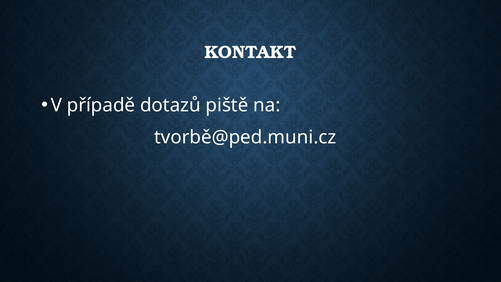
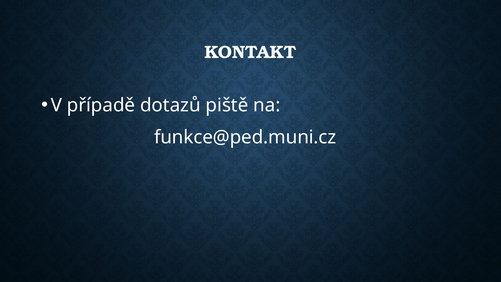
tvorbě@ped.muni.cz: tvorbě@ped.muni.cz -> funkce@ped.muni.cz
